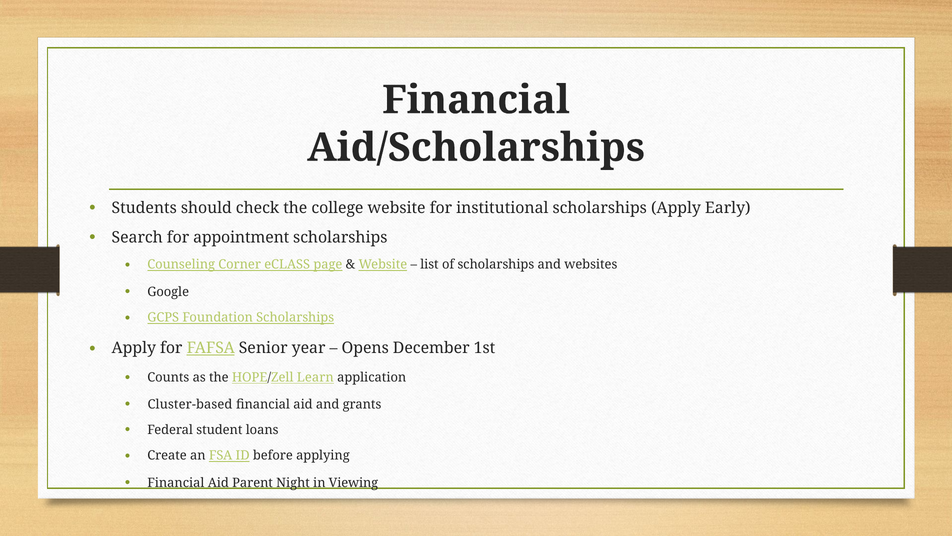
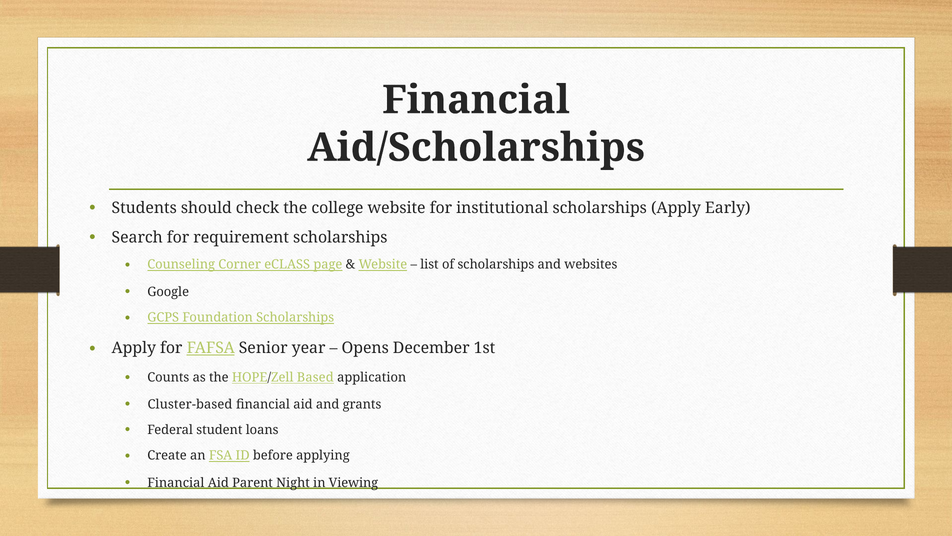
appointment: appointment -> requirement
Learn: Learn -> Based
